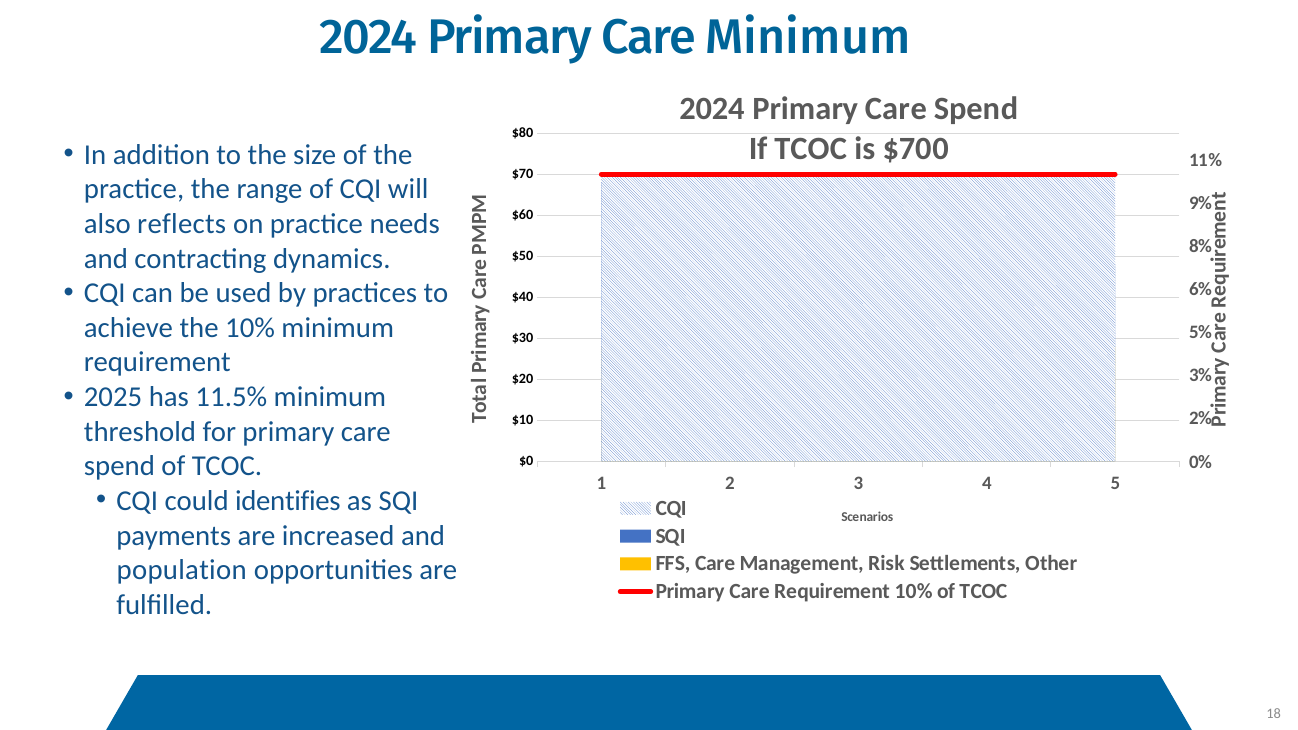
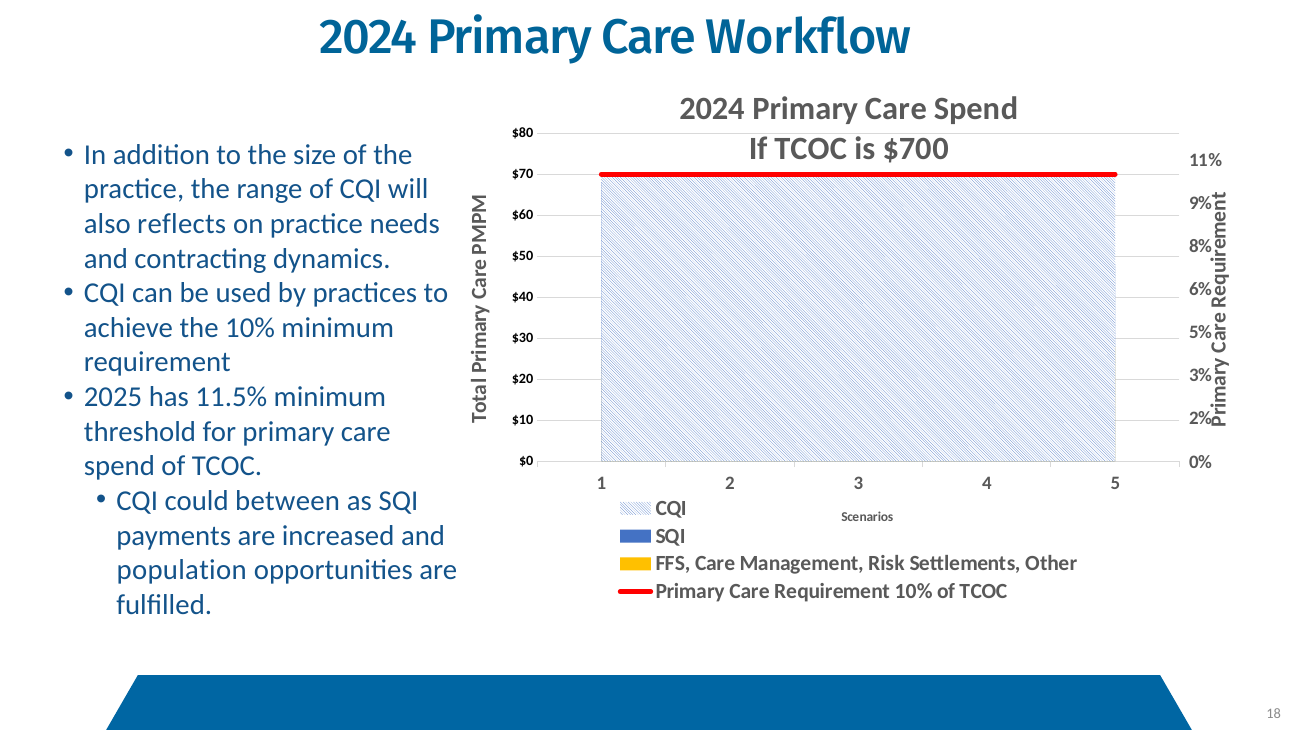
Care Minimum: Minimum -> Workflow
identifies: identifies -> between
